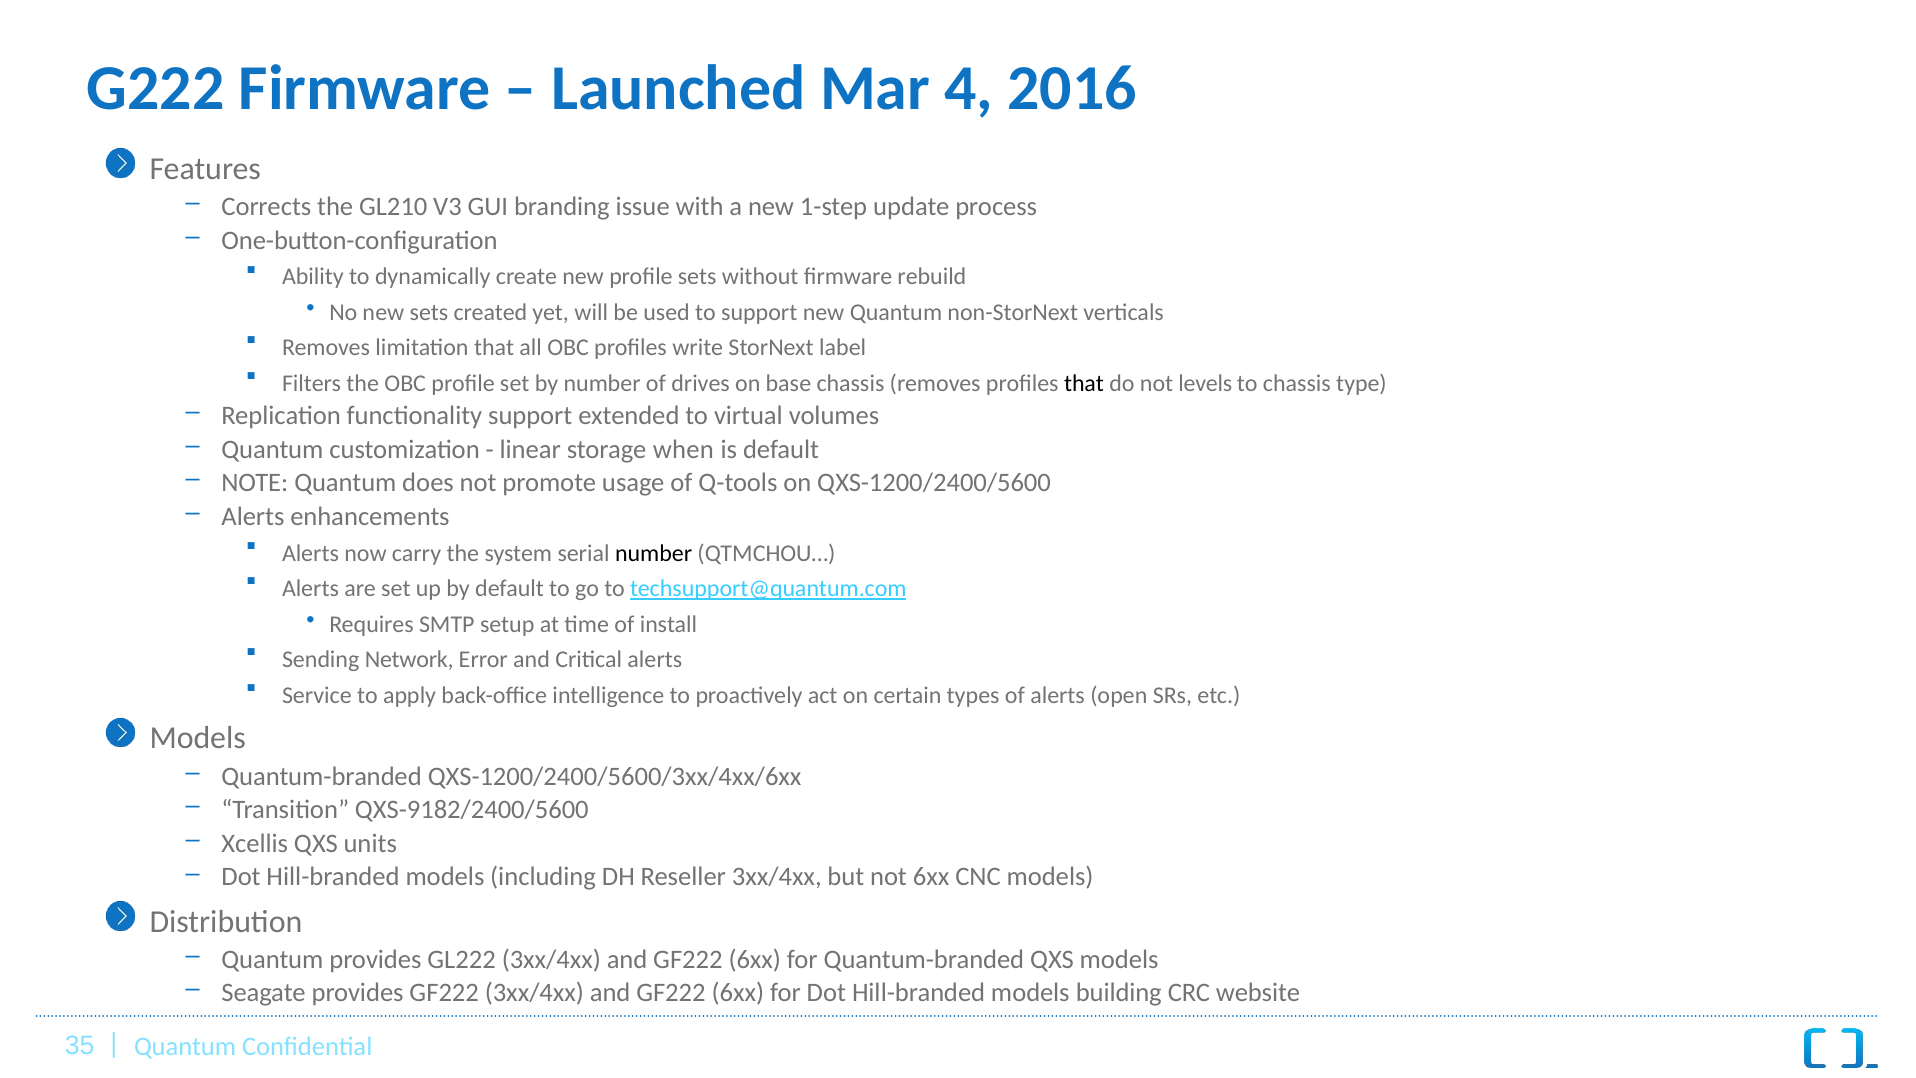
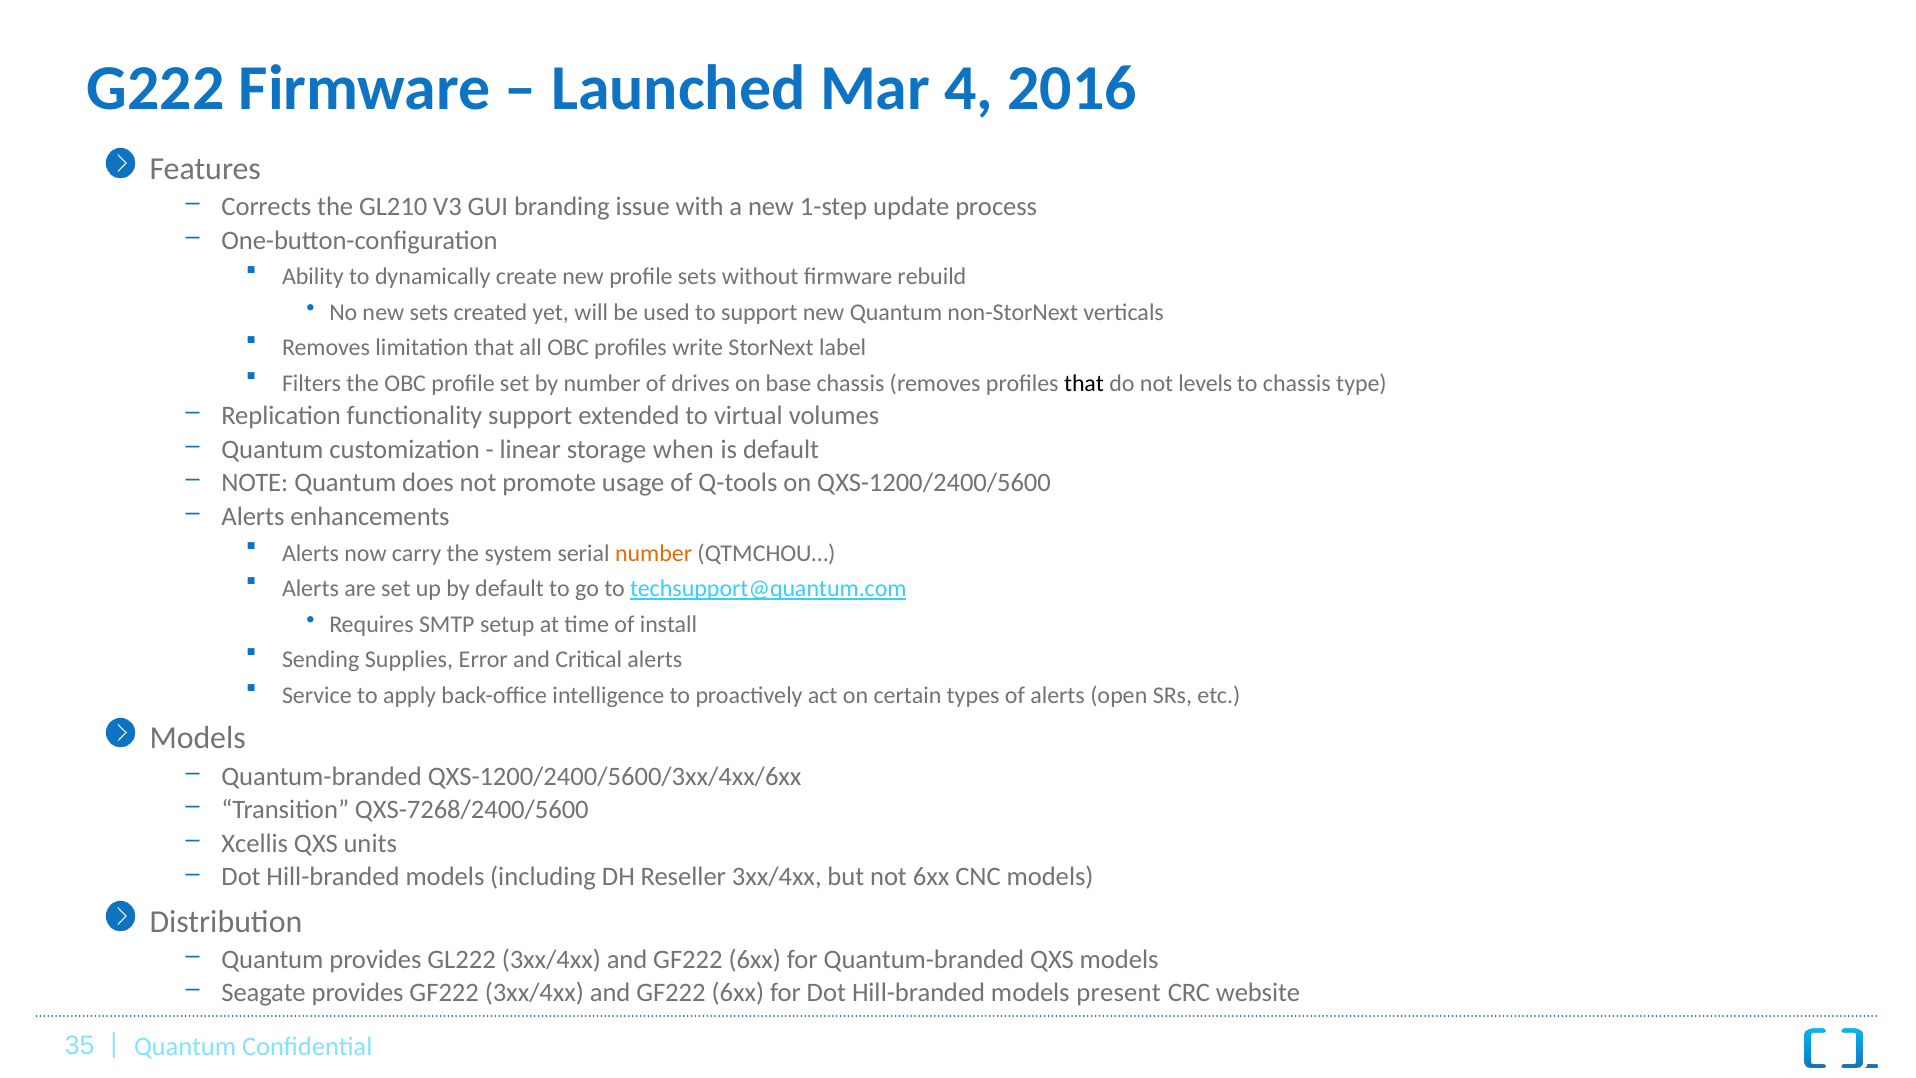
number at (654, 553) colour: black -> orange
Network: Network -> Supplies
QXS-9182/2400/5600: QXS-9182/2400/5600 -> QXS-7268/2400/5600
building: building -> present
